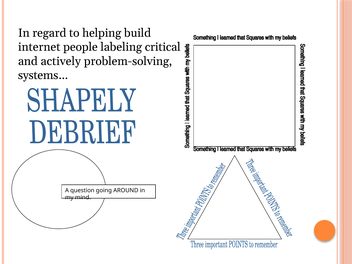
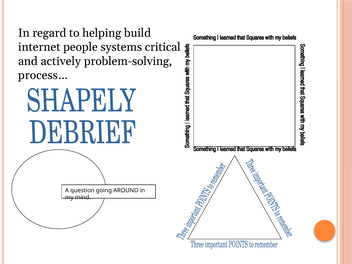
labeling: labeling -> systems
systems…: systems… -> process…
